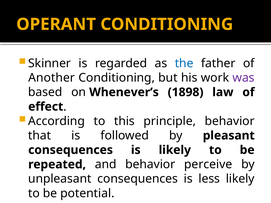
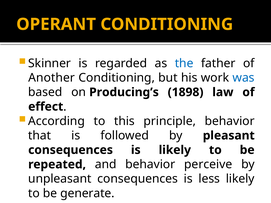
was colour: purple -> blue
Whenever’s: Whenever’s -> Producing’s
potential: potential -> generate
